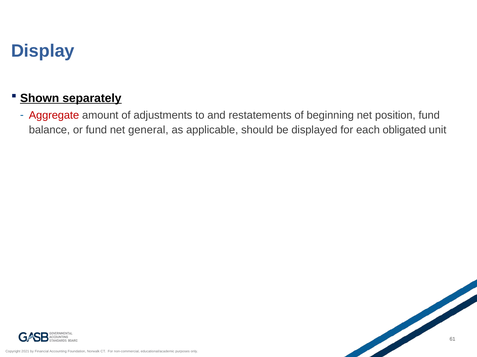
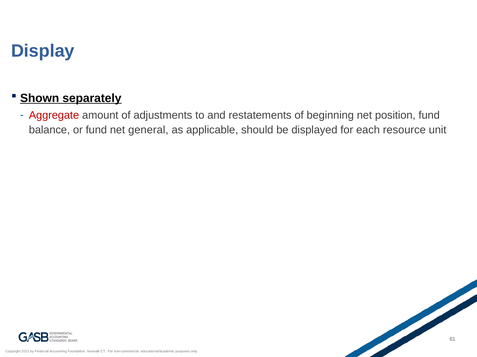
obligated: obligated -> resource
